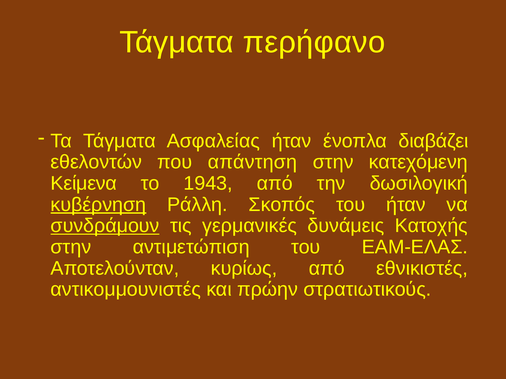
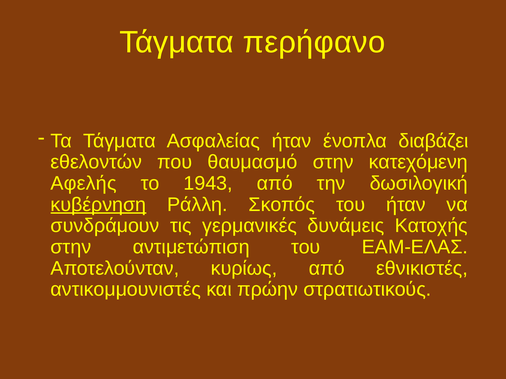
απάντηση: απάντηση -> θαυμασμό
Κείμενα: Κείμενα -> Αφελής
συνδράμουν underline: present -> none
